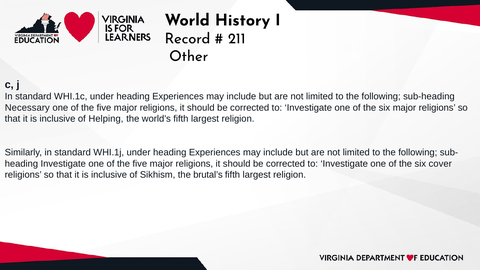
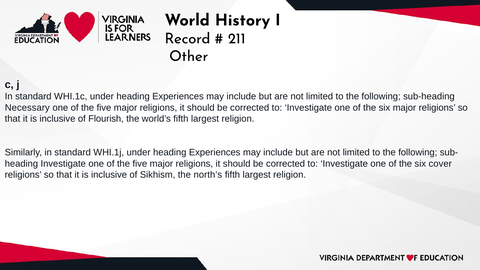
Helping: Helping -> Flourish
brutal’s: brutal’s -> north’s
